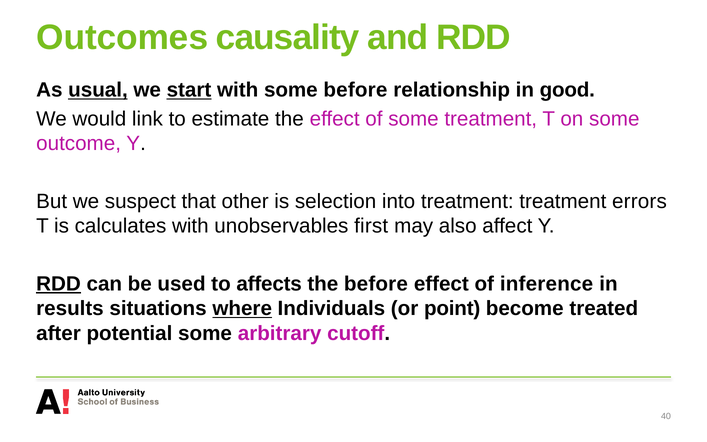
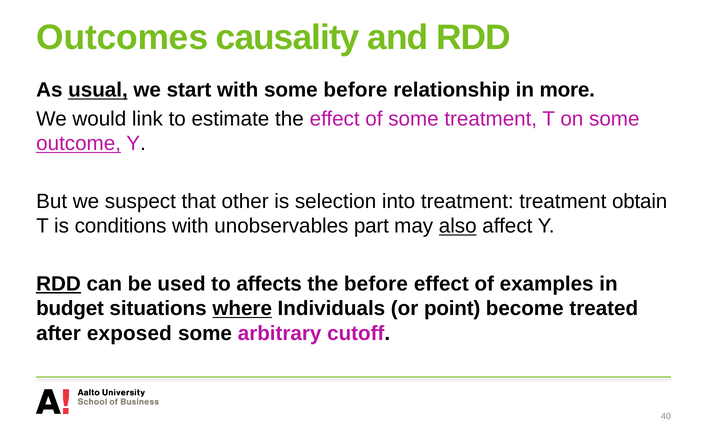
start underline: present -> none
good: good -> more
outcome underline: none -> present
errors: errors -> obtain
calculates: calculates -> conditions
first: first -> part
also underline: none -> present
inference: inference -> examples
results: results -> budget
potential: potential -> exposed
